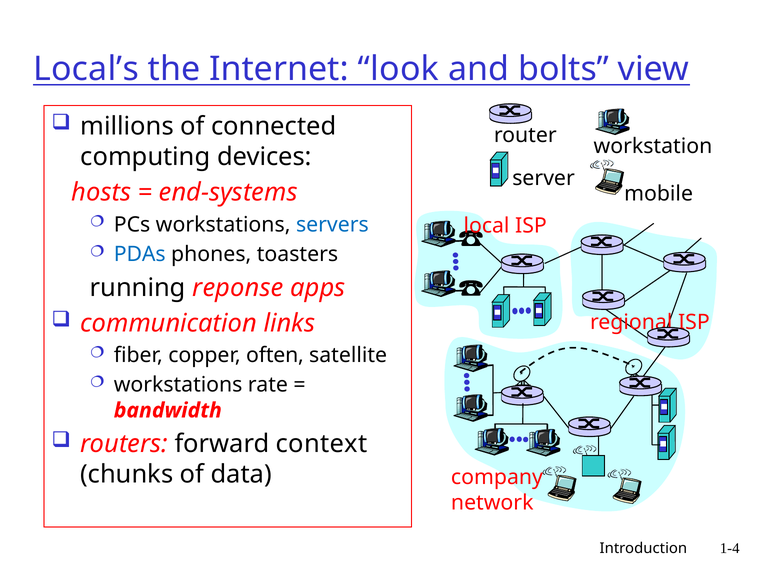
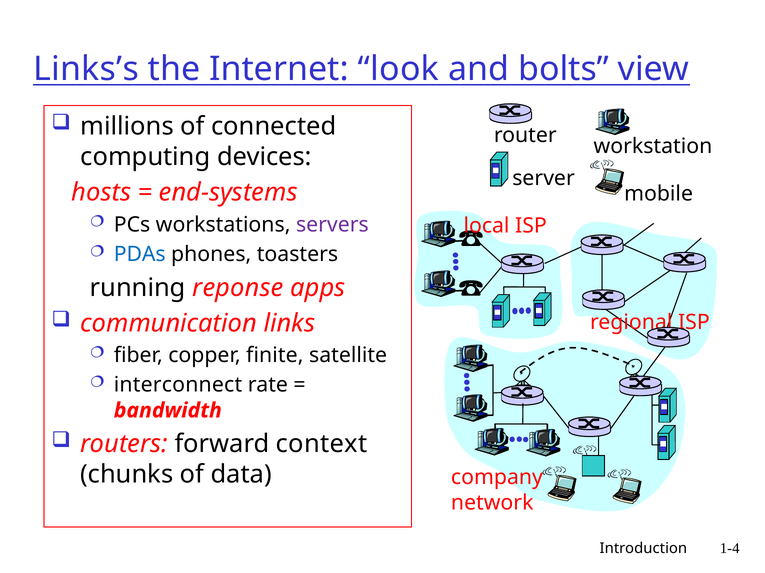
Local’s: Local’s -> Links’s
servers colour: blue -> purple
often: often -> finite
workstations at (178, 385): workstations -> interconnect
